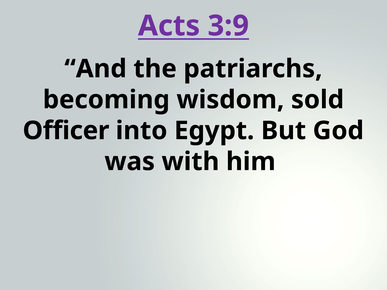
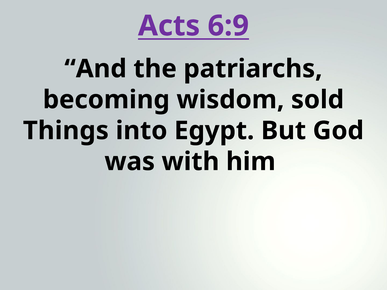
3:9: 3:9 -> 6:9
Officer: Officer -> Things
